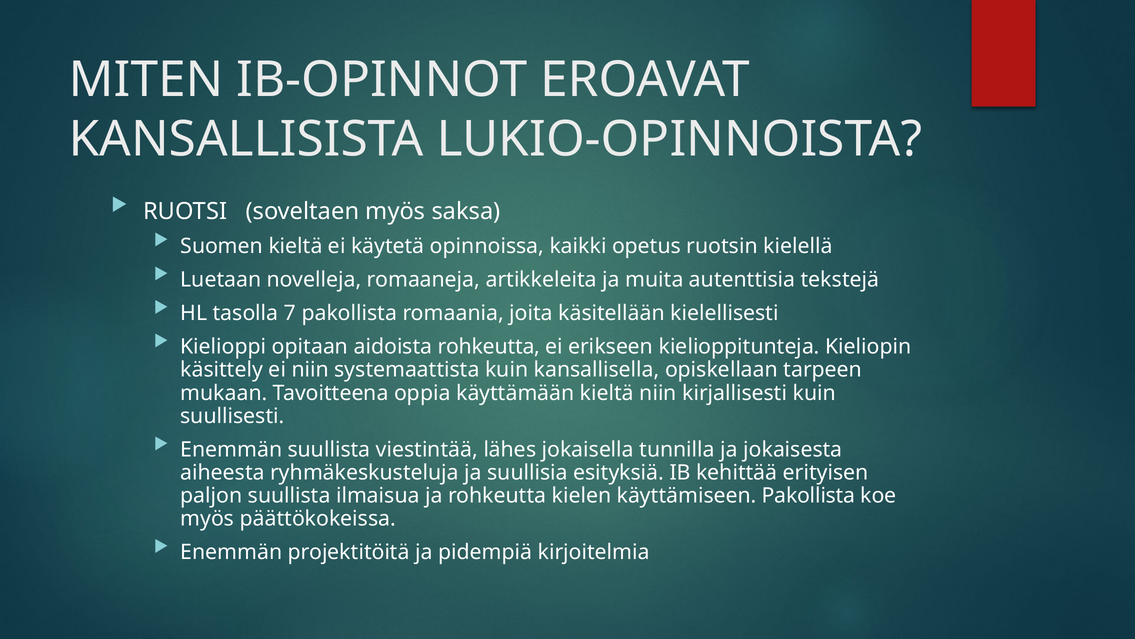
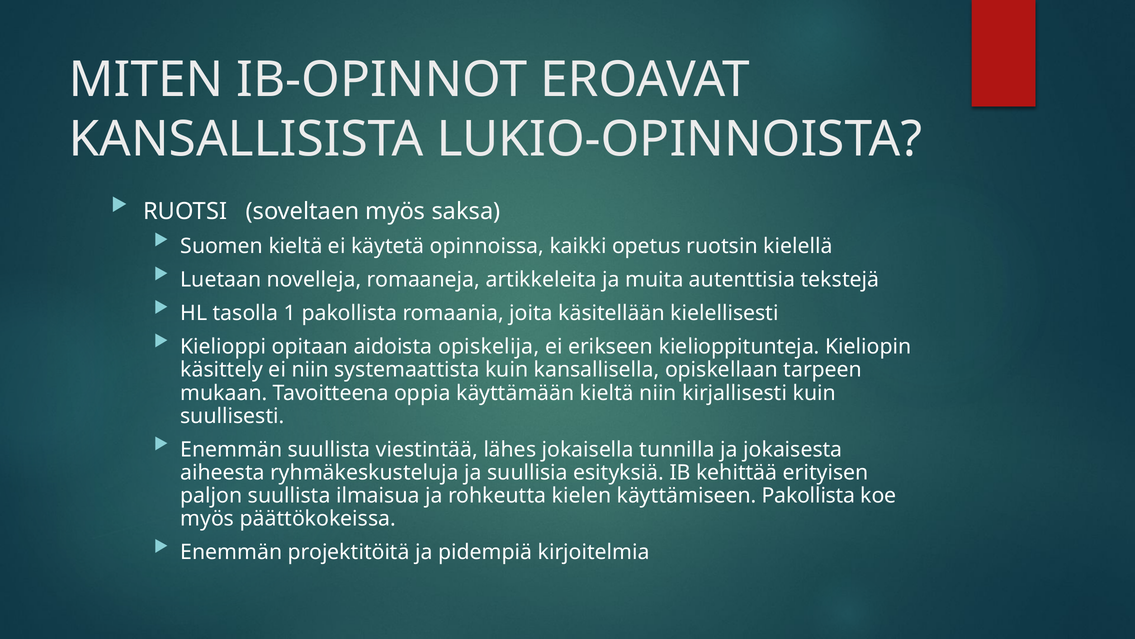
7: 7 -> 1
aidoista rohkeutta: rohkeutta -> opiskelija
